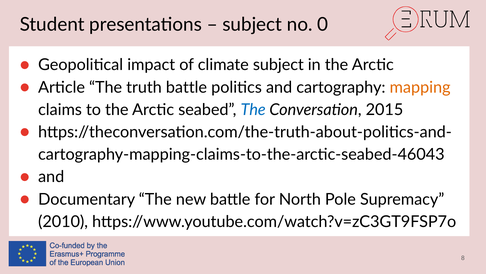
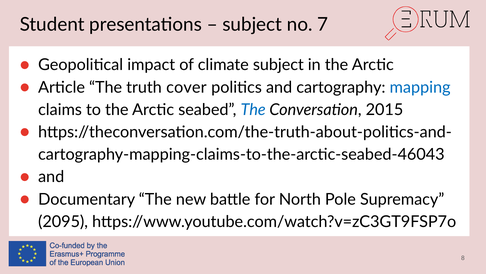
0: 0 -> 7
truth battle: battle -> cover
mapping colour: orange -> blue
2010: 2010 -> 2095
